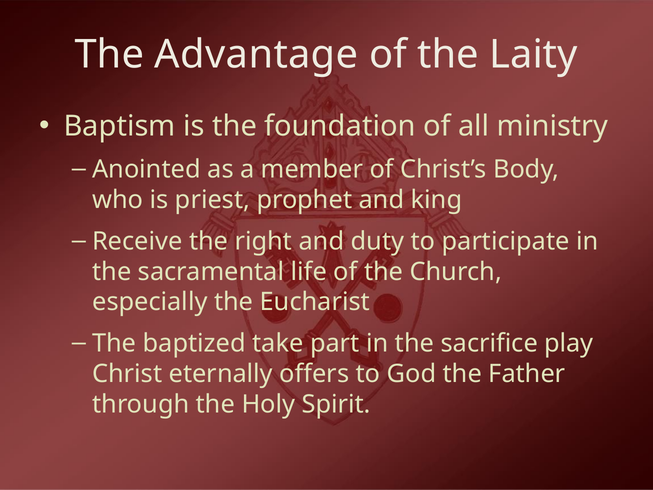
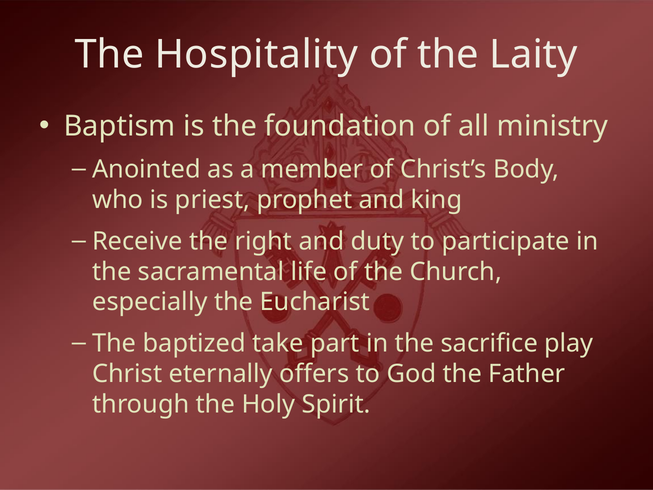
Advantage: Advantage -> Hospitality
